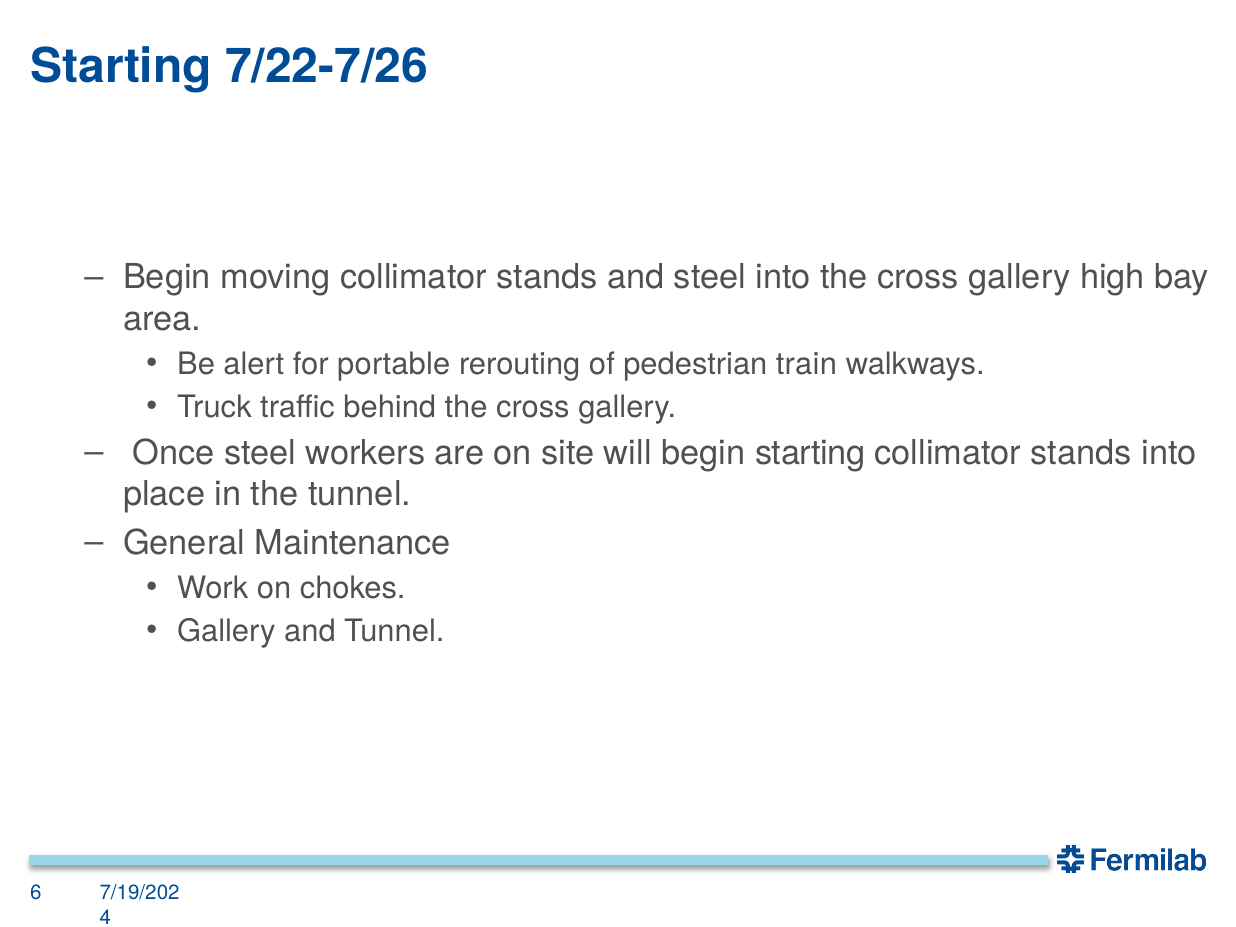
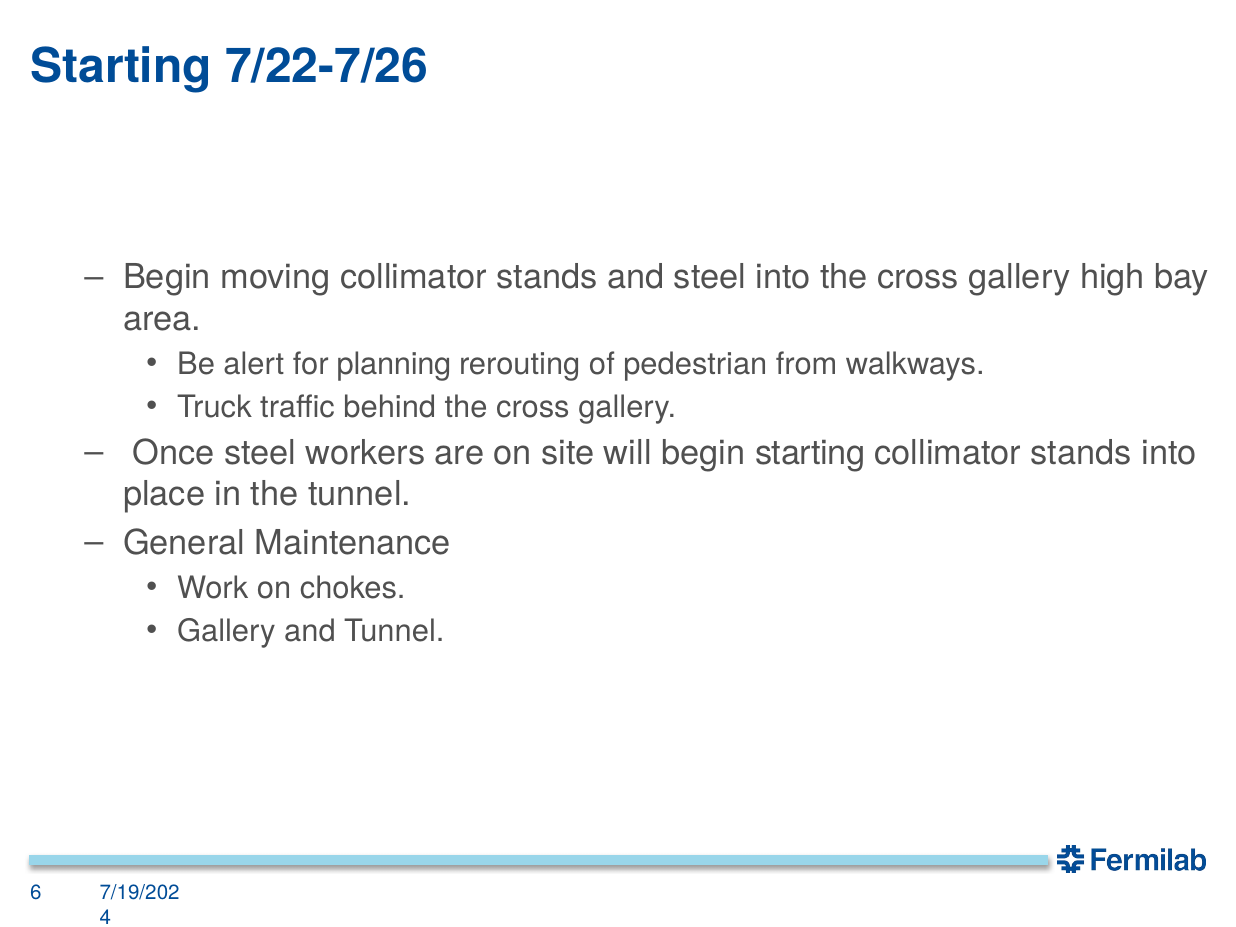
portable: portable -> planning
train: train -> from
